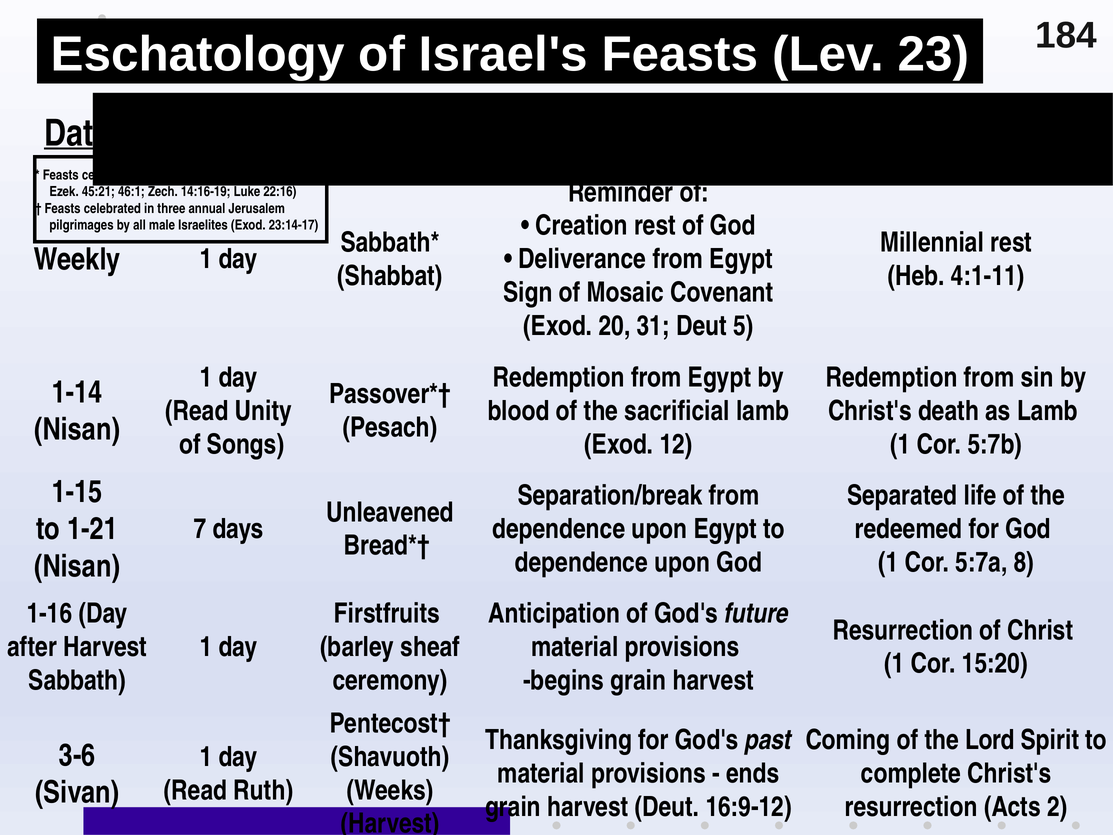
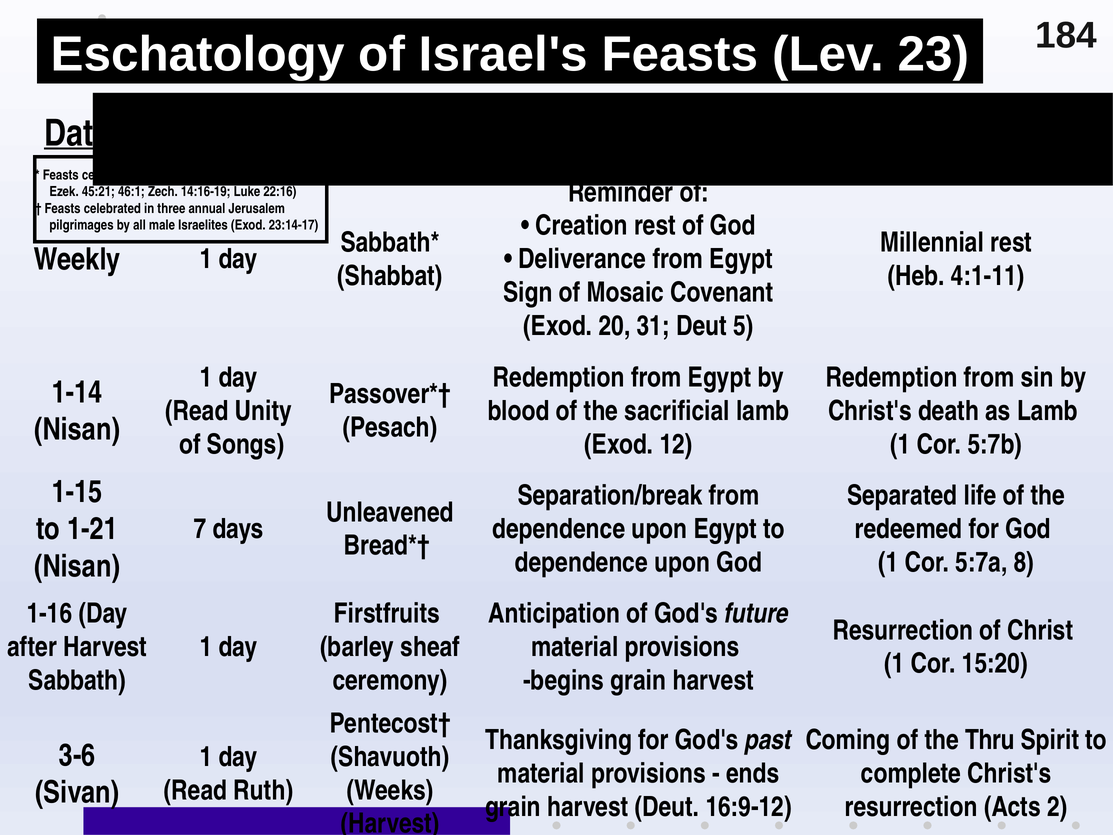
Lord: Lord -> Thru
